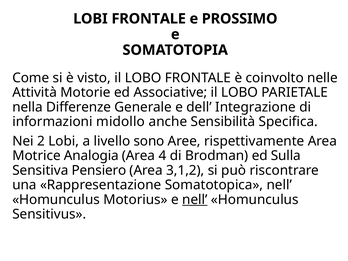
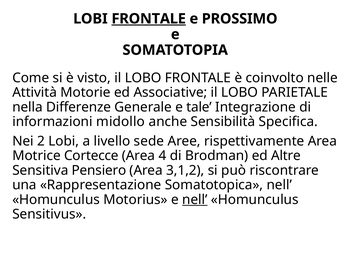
FRONTALE at (149, 19) underline: none -> present
dell: dell -> tale
sono: sono -> sede
Analogia: Analogia -> Cortecce
Sulla: Sulla -> Altre
